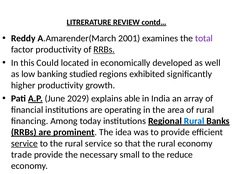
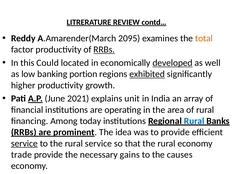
2001: 2001 -> 2095
total colour: purple -> orange
developed underline: none -> present
studied: studied -> portion
exhibited underline: none -> present
2029: 2029 -> 2021
able: able -> unit
small: small -> gains
reduce: reduce -> causes
